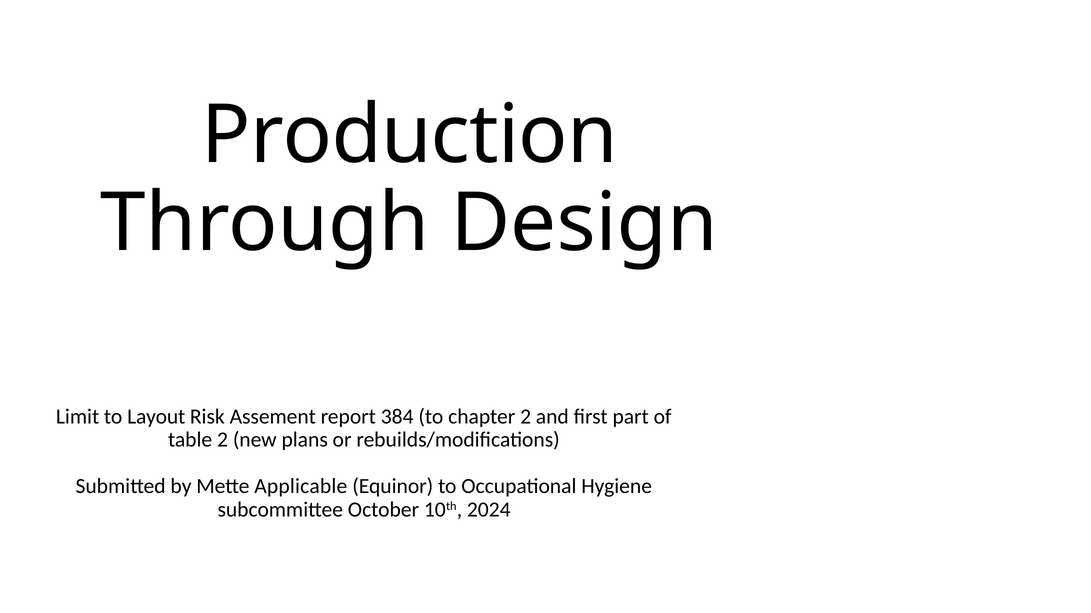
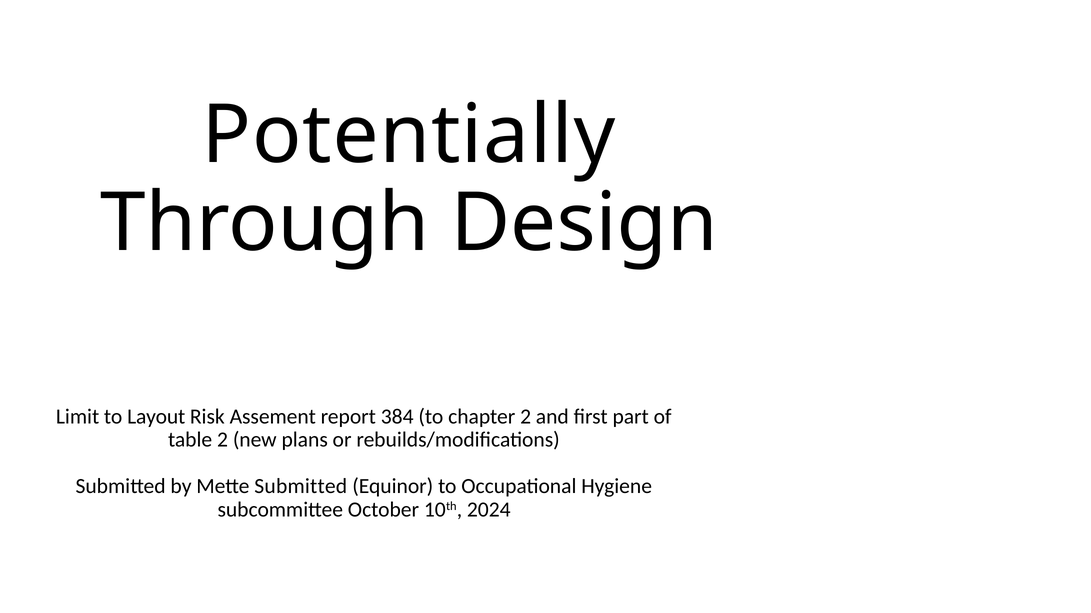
Production: Production -> Potentially
Mette Applicable: Applicable -> Submitted
